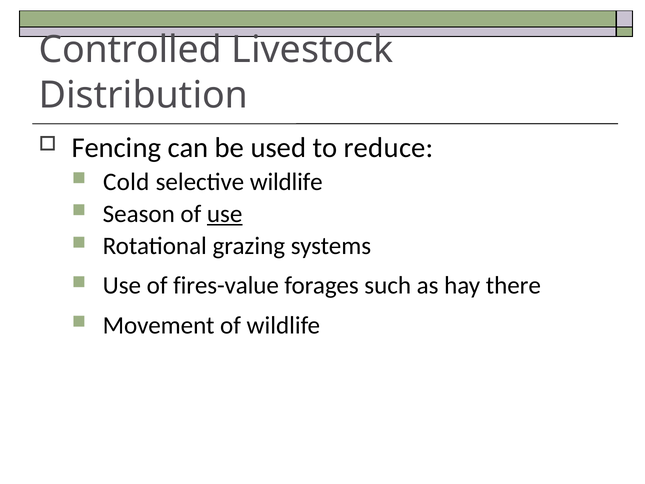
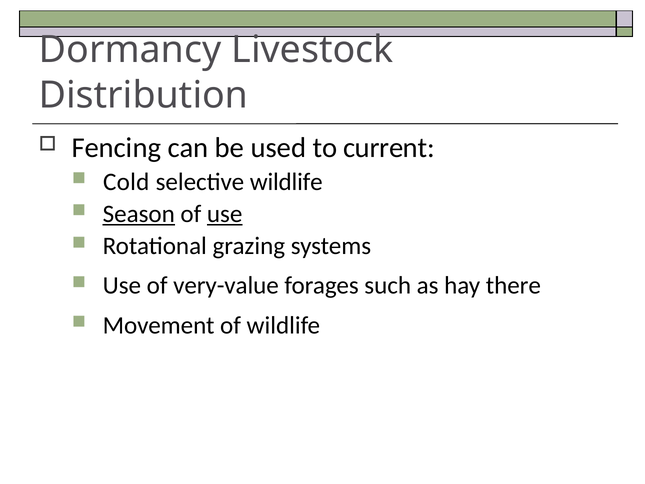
Controlled: Controlled -> Dormancy
reduce: reduce -> current
Season underline: none -> present
fires-value: fires-value -> very-value
